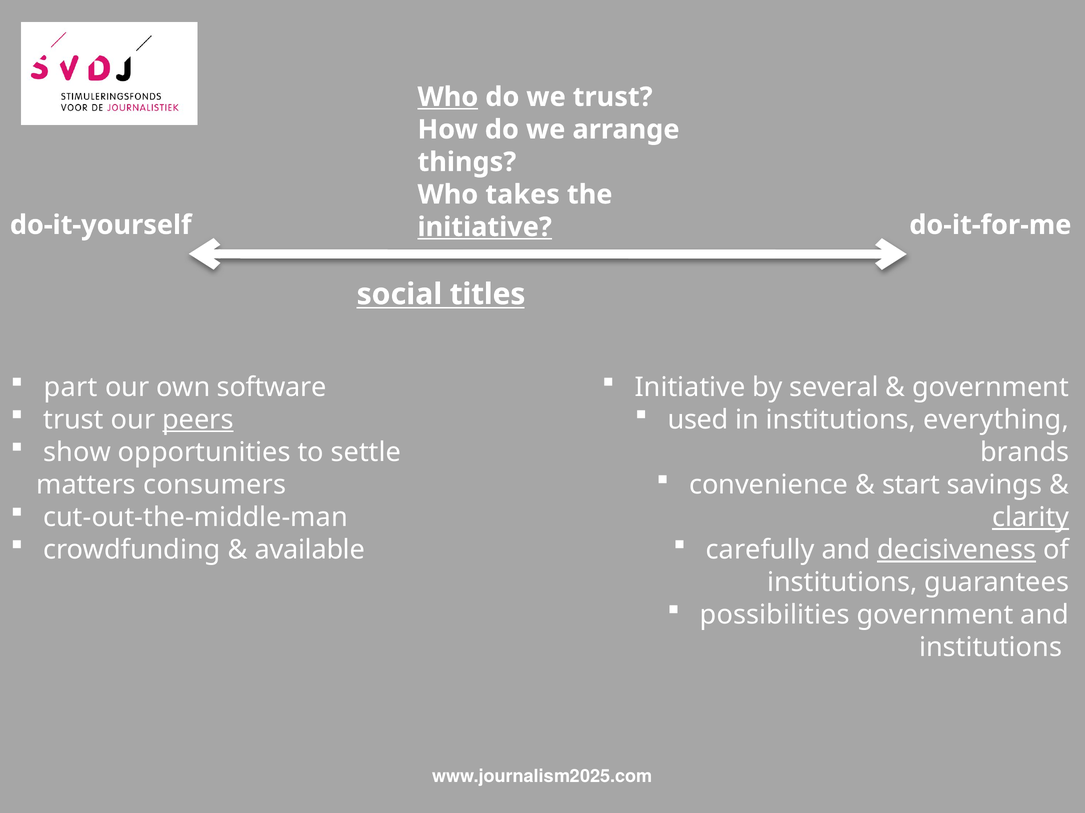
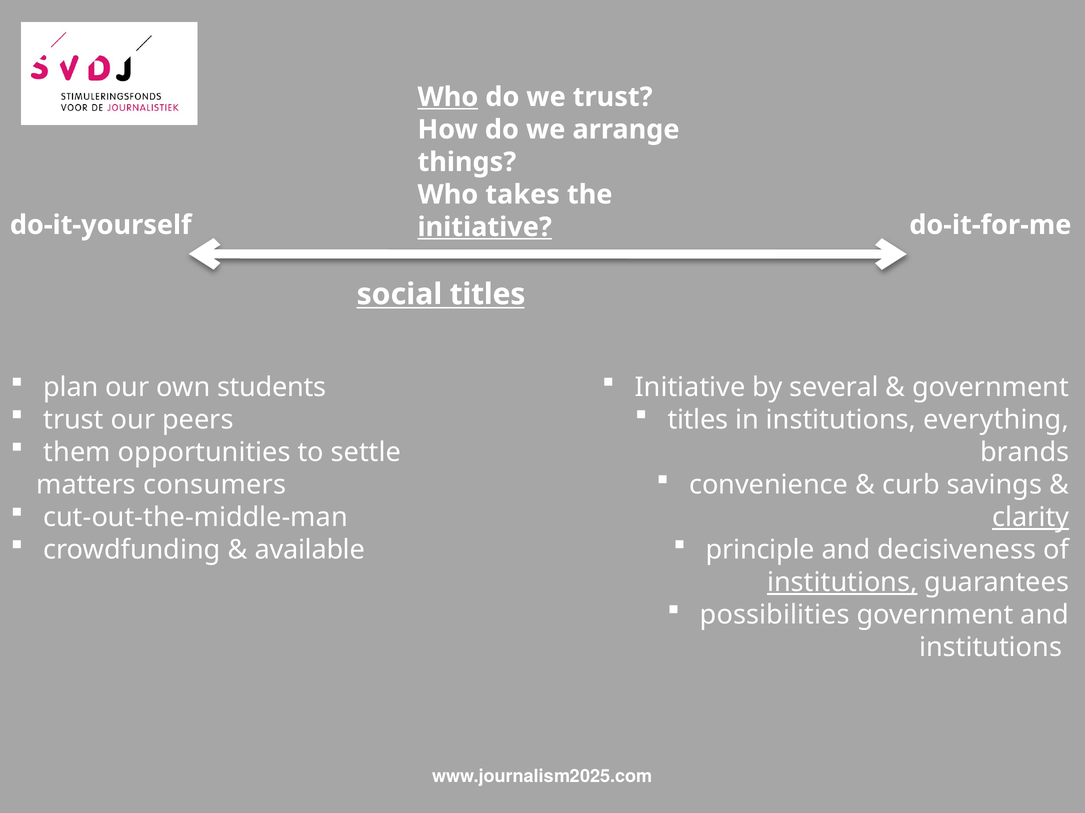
part: part -> plan
software: software -> students
peers underline: present -> none
used at (698, 420): used -> titles
show: show -> them
start: start -> curb
carefully: carefully -> principle
decisiveness underline: present -> none
institutions at (842, 583) underline: none -> present
